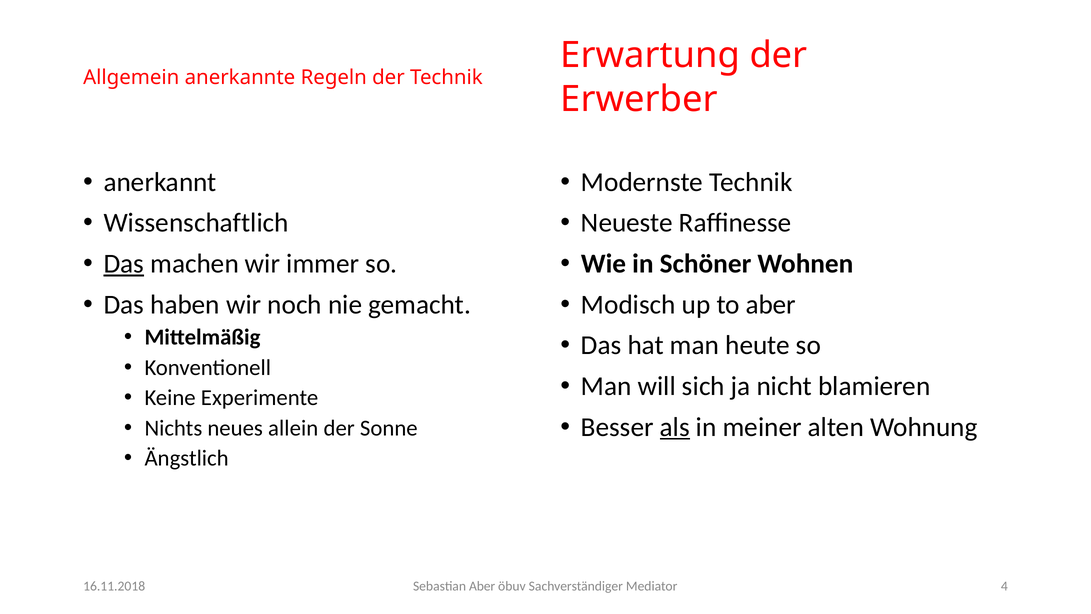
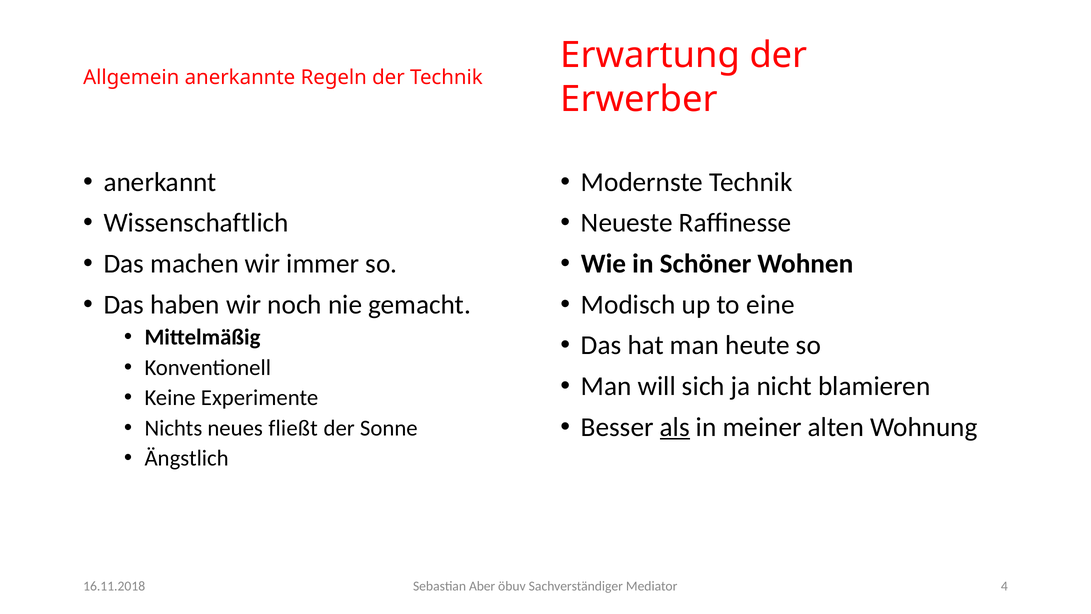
Das at (124, 264) underline: present -> none
to aber: aber -> eine
allein: allein -> fließt
